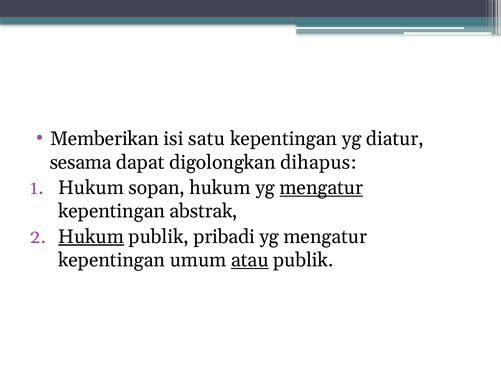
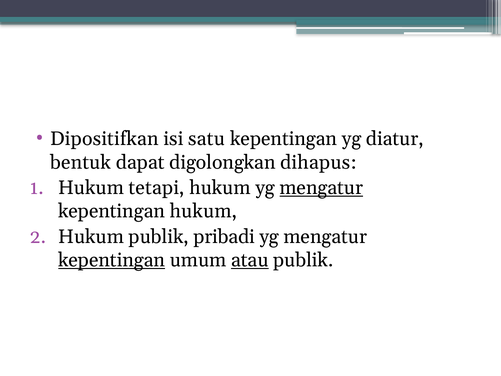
Memberikan: Memberikan -> Dipositifkan
sesama: sesama -> bentuk
sopan: sopan -> tetapi
kepentingan abstrak: abstrak -> hukum
Hukum at (91, 237) underline: present -> none
kepentingan at (112, 260) underline: none -> present
